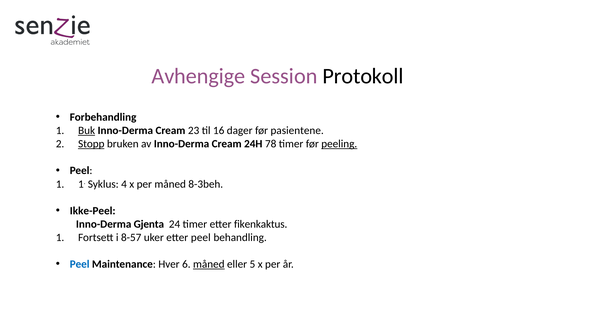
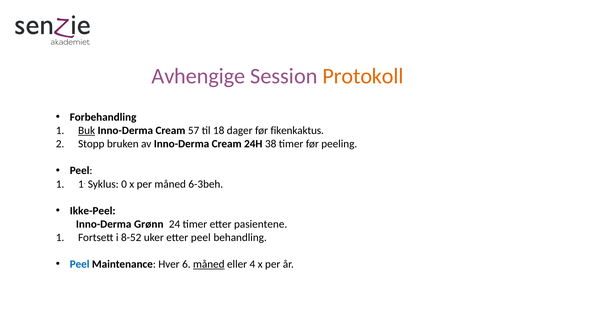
Protokoll colour: black -> orange
23: 23 -> 57
16: 16 -> 18
pasientene: pasientene -> fikenkaktus
Stopp underline: present -> none
78: 78 -> 38
peeling underline: present -> none
4: 4 -> 0
8-3beh: 8-3beh -> 6-3beh
Gjenta: Gjenta -> Grønn
fikenkaktus: fikenkaktus -> pasientene
8-57: 8-57 -> 8-52
5: 5 -> 4
